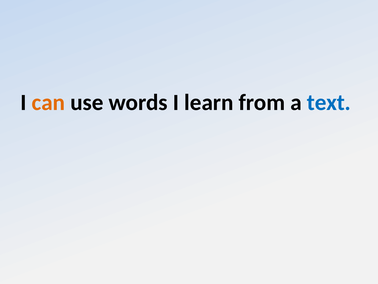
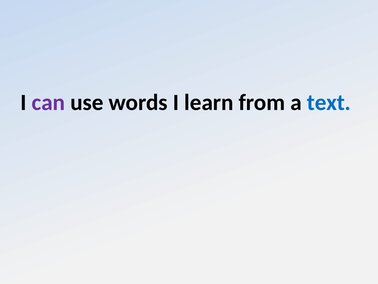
can colour: orange -> purple
